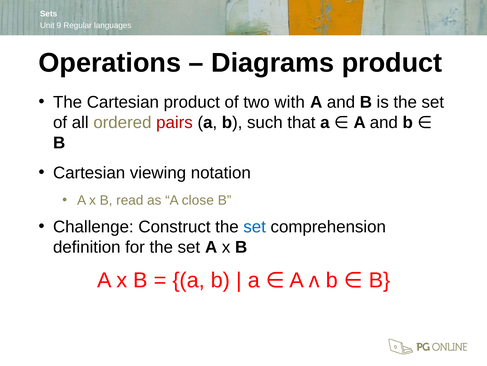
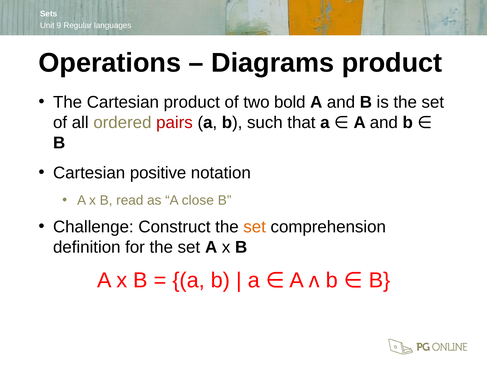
with: with -> bold
viewing: viewing -> positive
set at (255, 227) colour: blue -> orange
